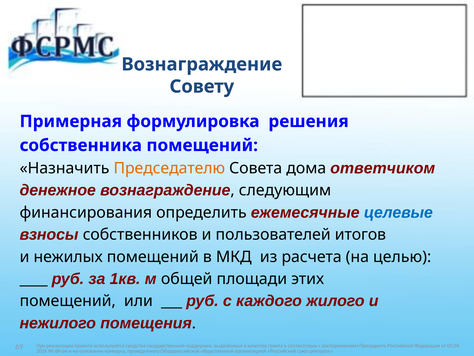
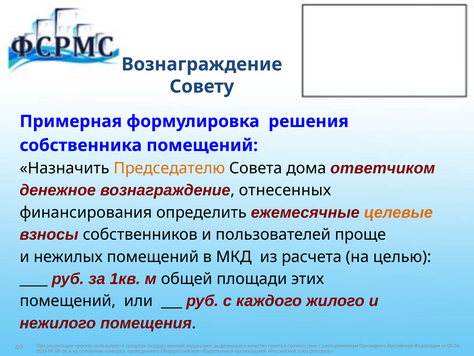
следующим: следующим -> отнесенных
целевые colour: blue -> orange
итогов: итогов -> проще
